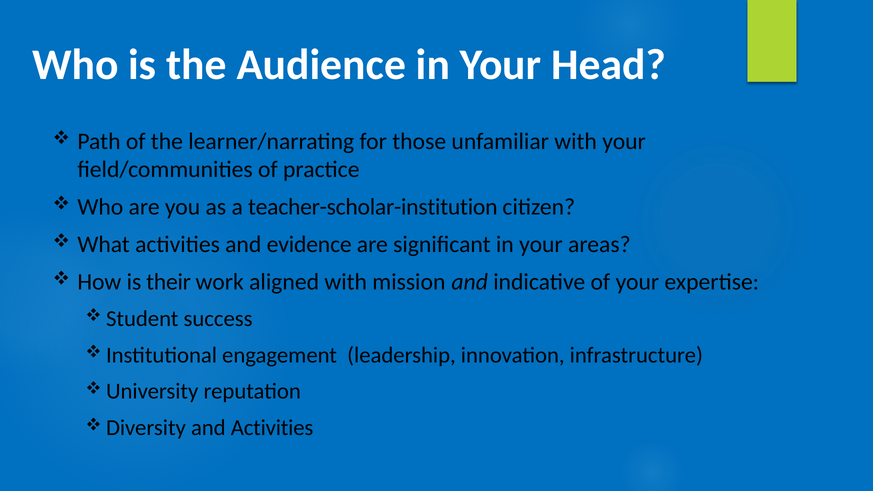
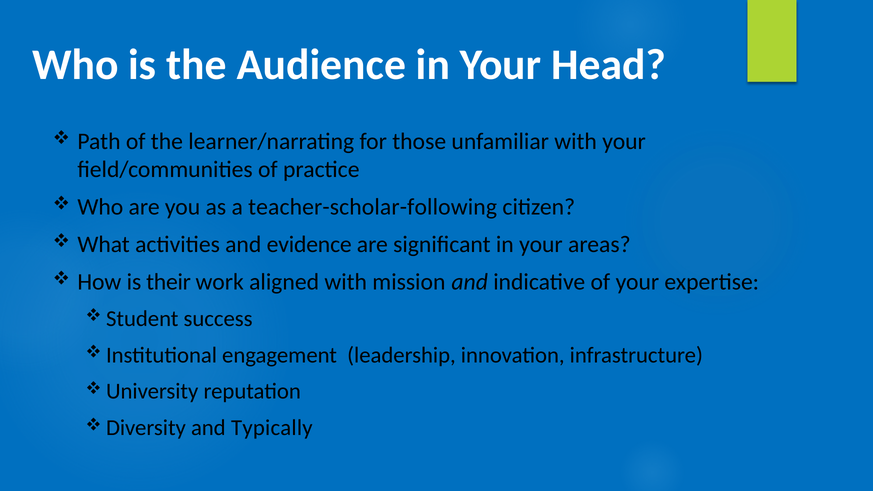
teacher-scholar-institution: teacher-scholar-institution -> teacher-scholar-following
and Activities: Activities -> Typically
